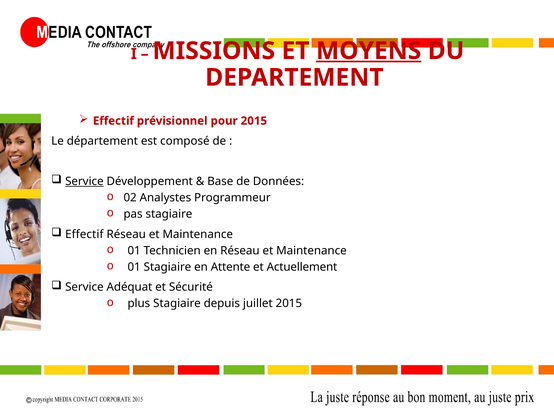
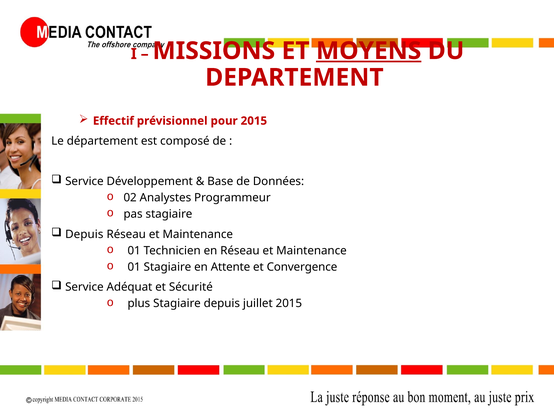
Service at (84, 181) underline: present -> none
Effectif at (84, 234): Effectif -> Depuis
Actuellement: Actuellement -> Convergence
